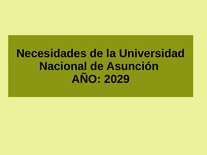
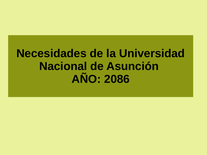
2029: 2029 -> 2086
